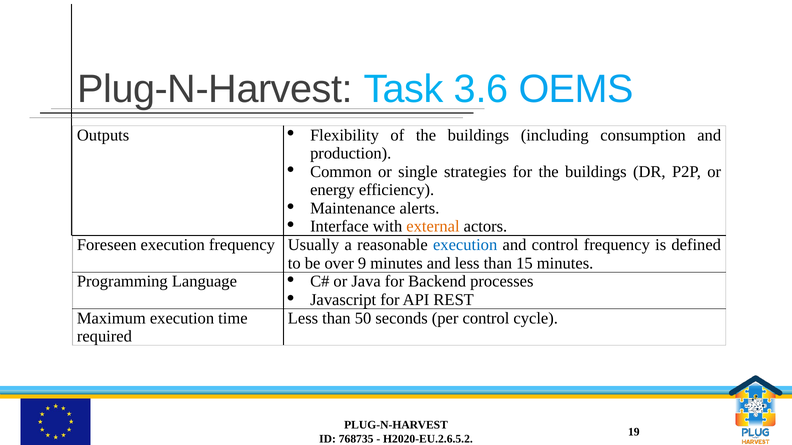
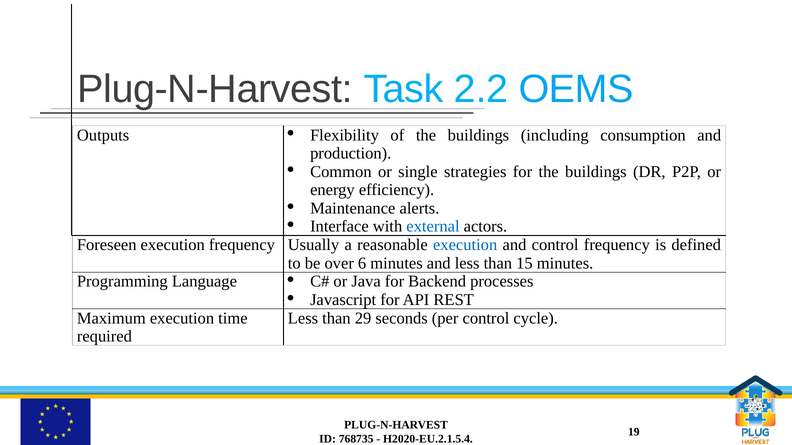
3.6: 3.6 -> 2.2
external colour: orange -> blue
9: 9 -> 6
50: 50 -> 29
H2020-EU.2.6.5.2: H2020-EU.2.6.5.2 -> H2020-EU.2.1.5.4
